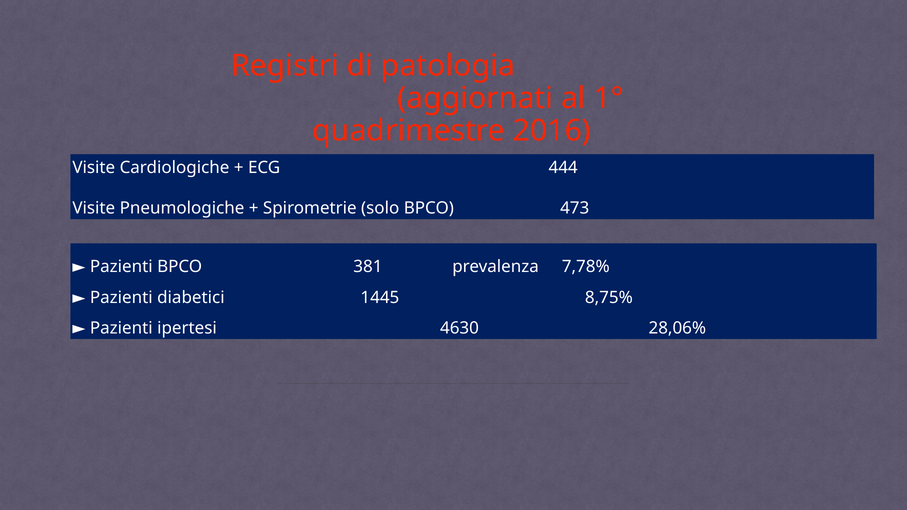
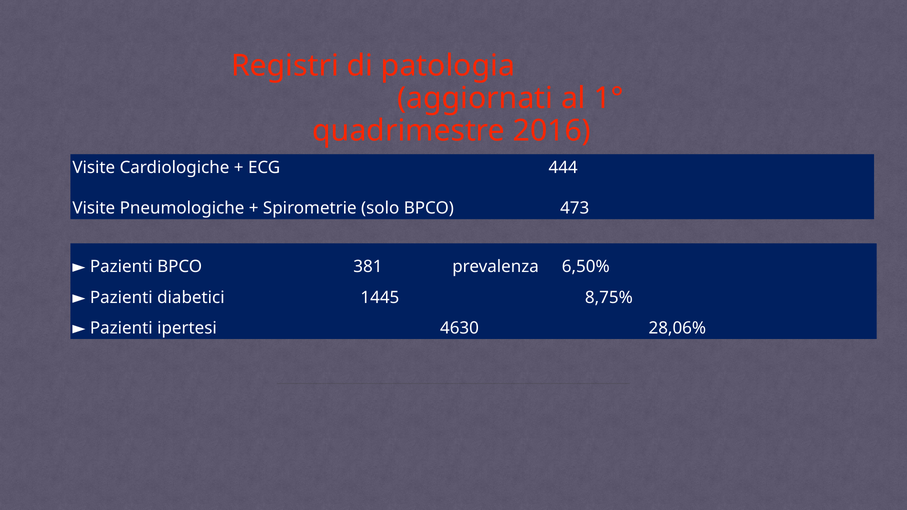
7,78%: 7,78% -> 6,50%
